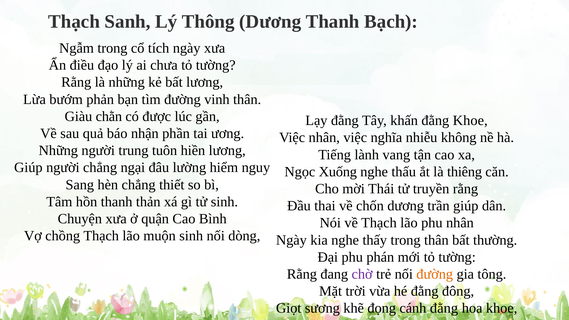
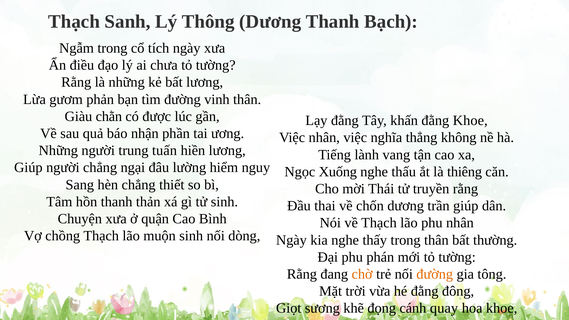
bướm: bướm -> gươm
nhiễu: nhiễu -> thẳng
tuôn: tuôn -> tuấn
chờ colour: purple -> orange
cánh đằng: đằng -> quay
